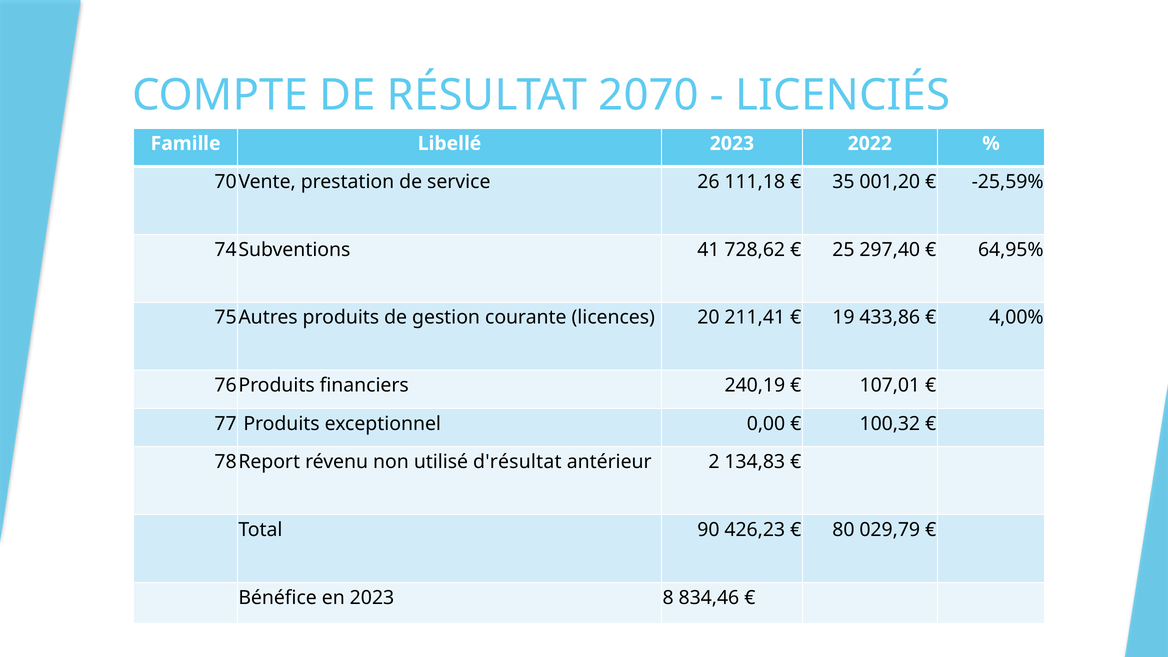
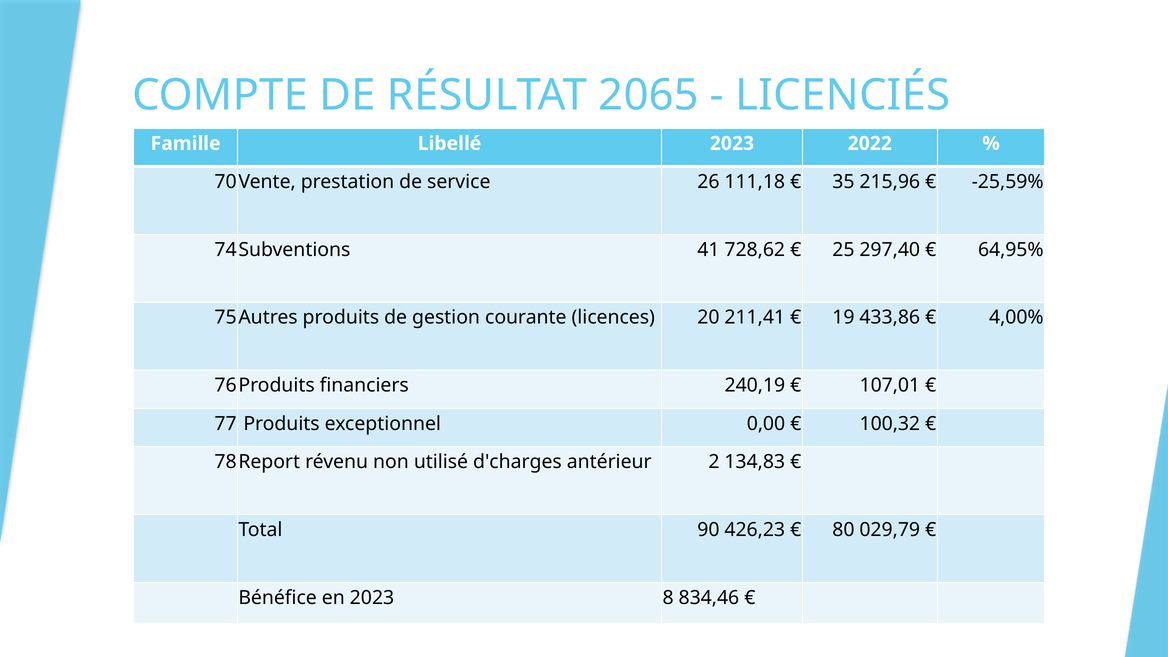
2070: 2070 -> 2065
001,20: 001,20 -> 215,96
d'résultat: d'résultat -> d'charges
